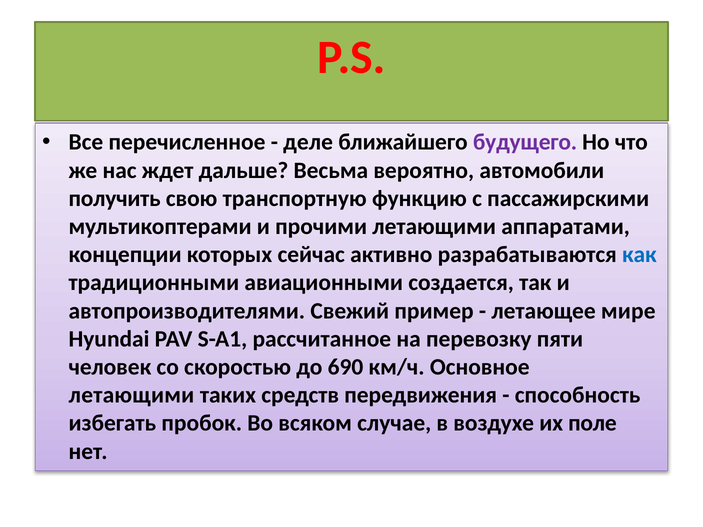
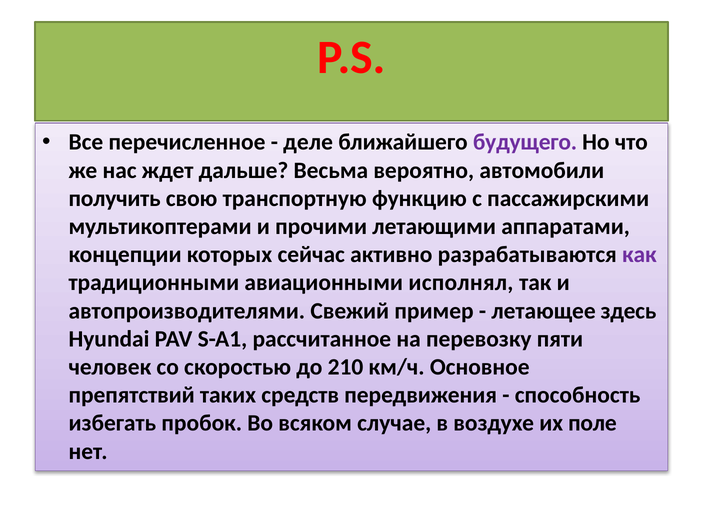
как colour: blue -> purple
создается: создается -> исполнял
мире: мире -> здесь
690: 690 -> 210
летающими at (131, 395): летающими -> препятствий
